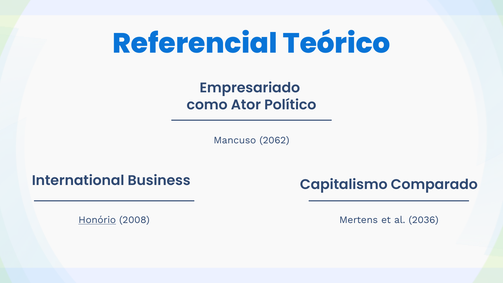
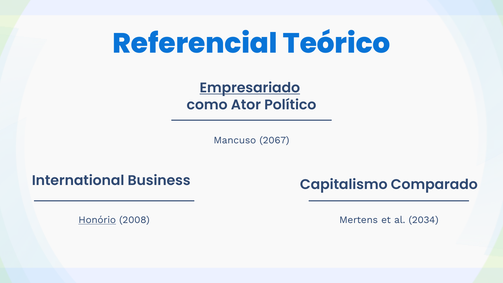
Empresariado underline: none -> present
2062: 2062 -> 2067
2036: 2036 -> 2034
